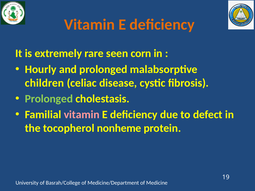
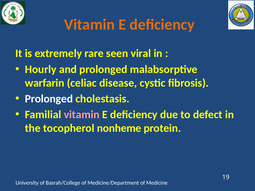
corn: corn -> viral
children: children -> warfarin
Prolonged at (49, 99) colour: light green -> white
